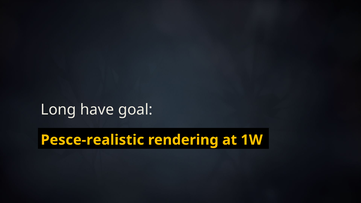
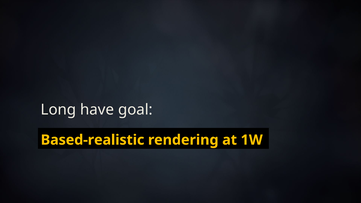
Pesce-realistic: Pesce-realistic -> Based-realistic
